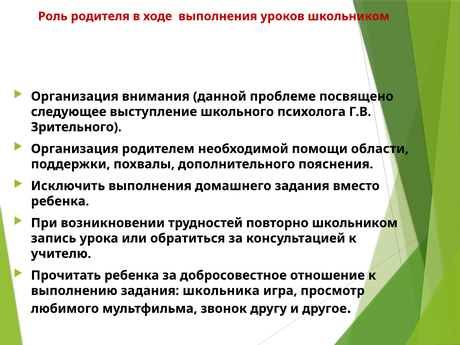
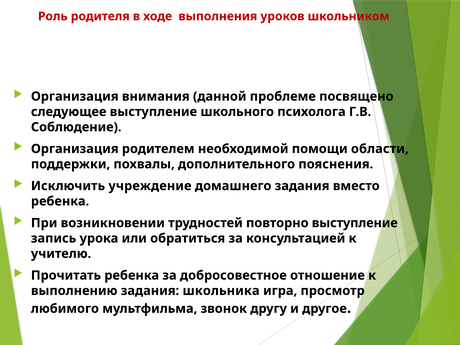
Зрительного: Зрительного -> Соблюдение
Исключить выполнения: выполнения -> учреждение
повторно школьником: школьником -> выступление
